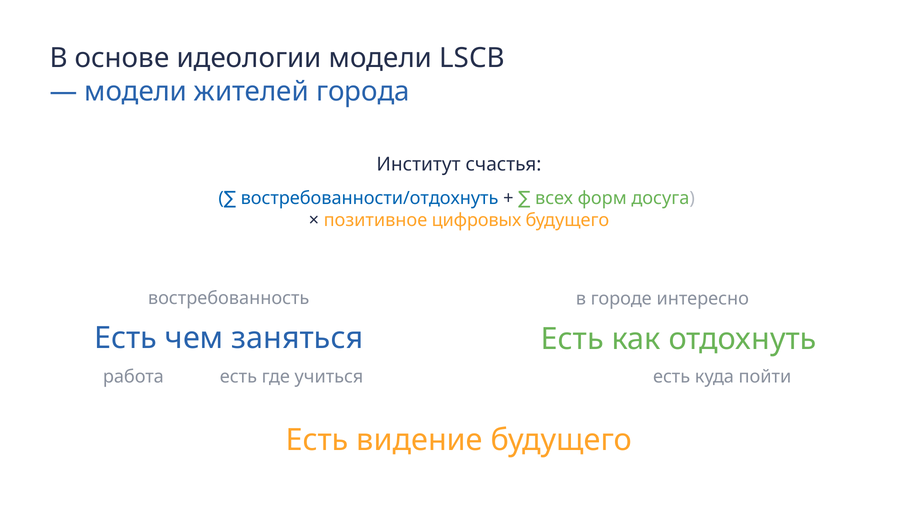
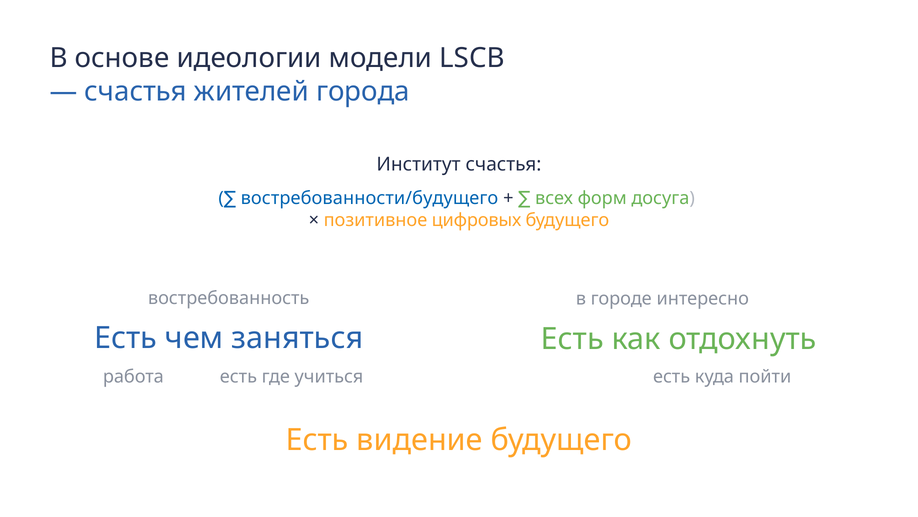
модели at (136, 91): модели -> счастья
востребованности/отдохнуть: востребованности/отдохнуть -> востребованности/будущего
